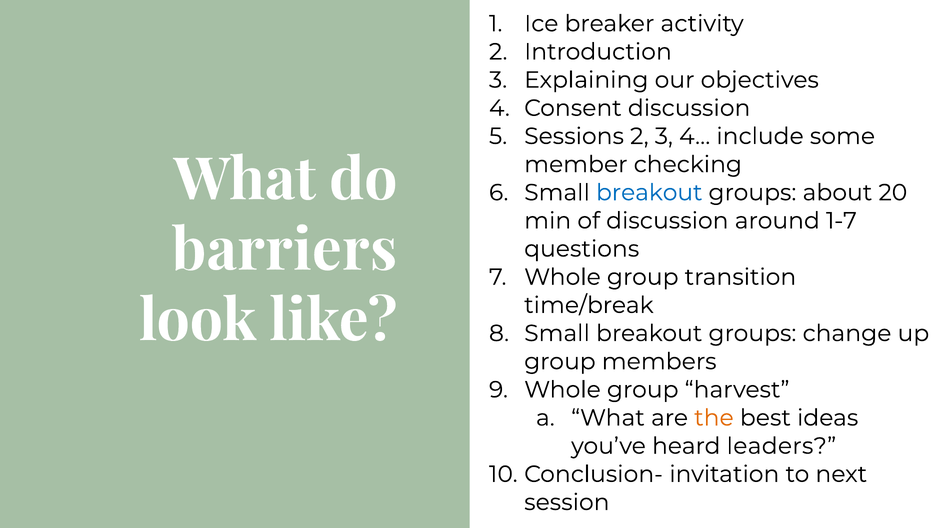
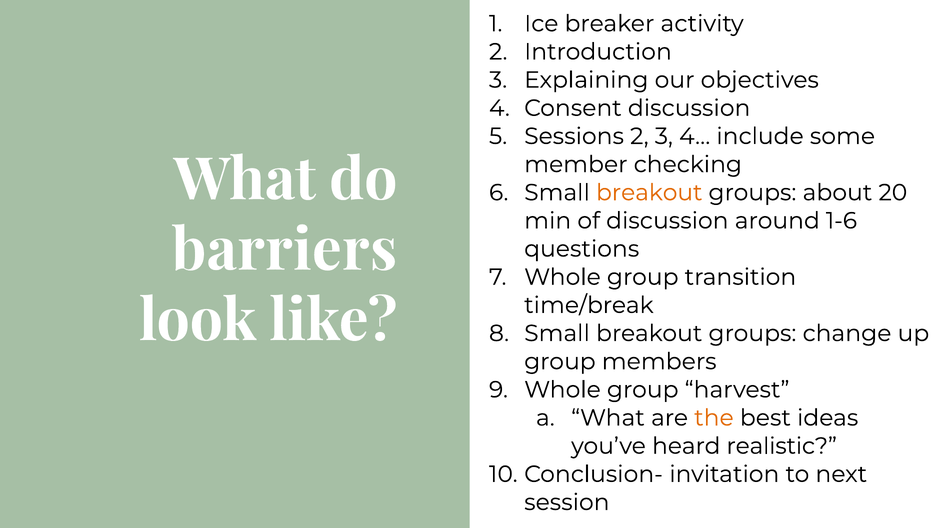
breakout at (649, 193) colour: blue -> orange
1-7: 1-7 -> 1-6
leaders: leaders -> realistic
